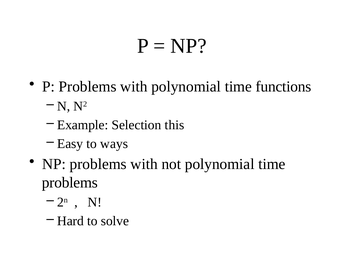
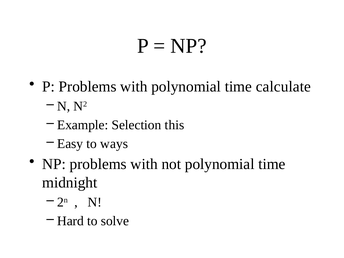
functions: functions -> calculate
problems at (70, 182): problems -> midnight
